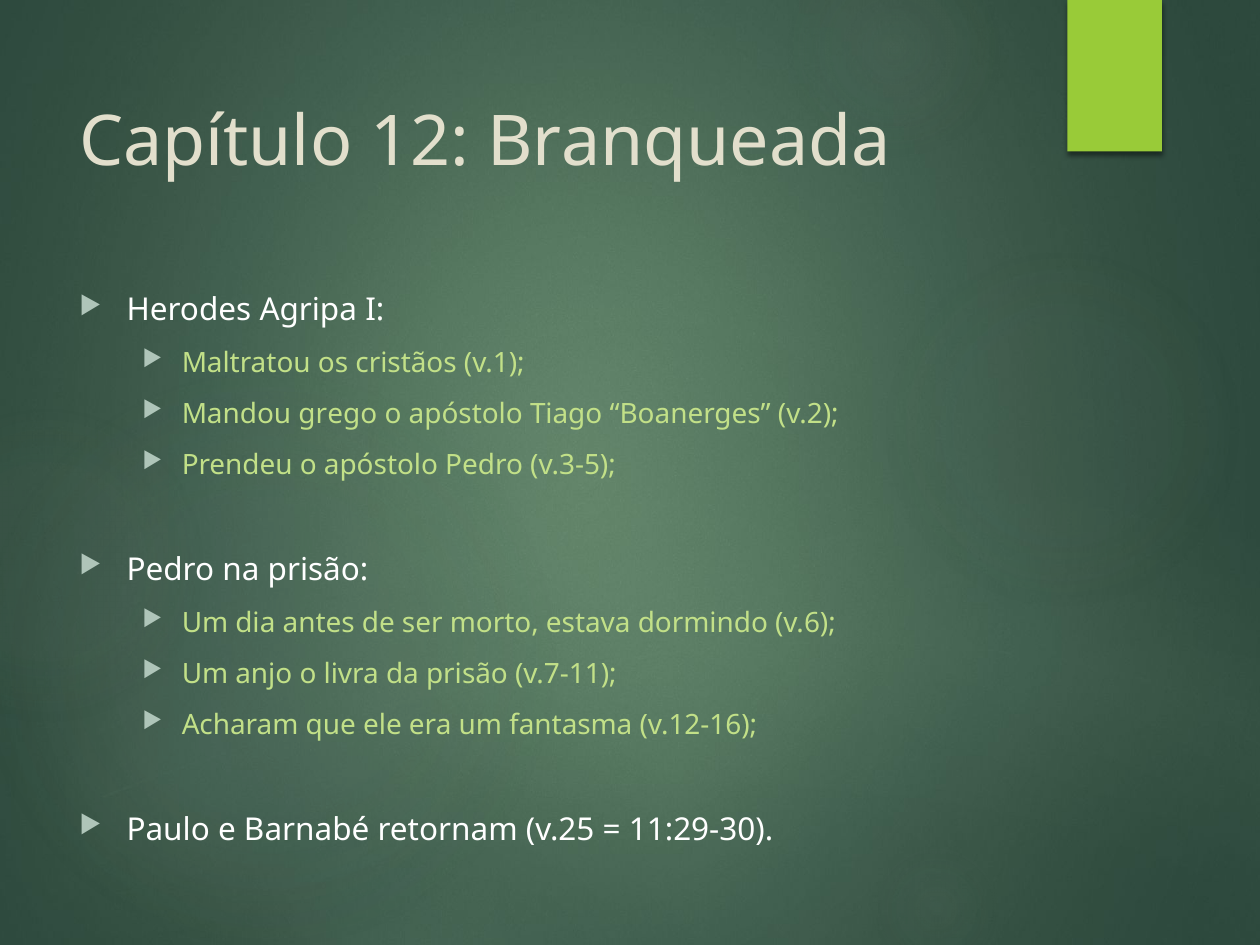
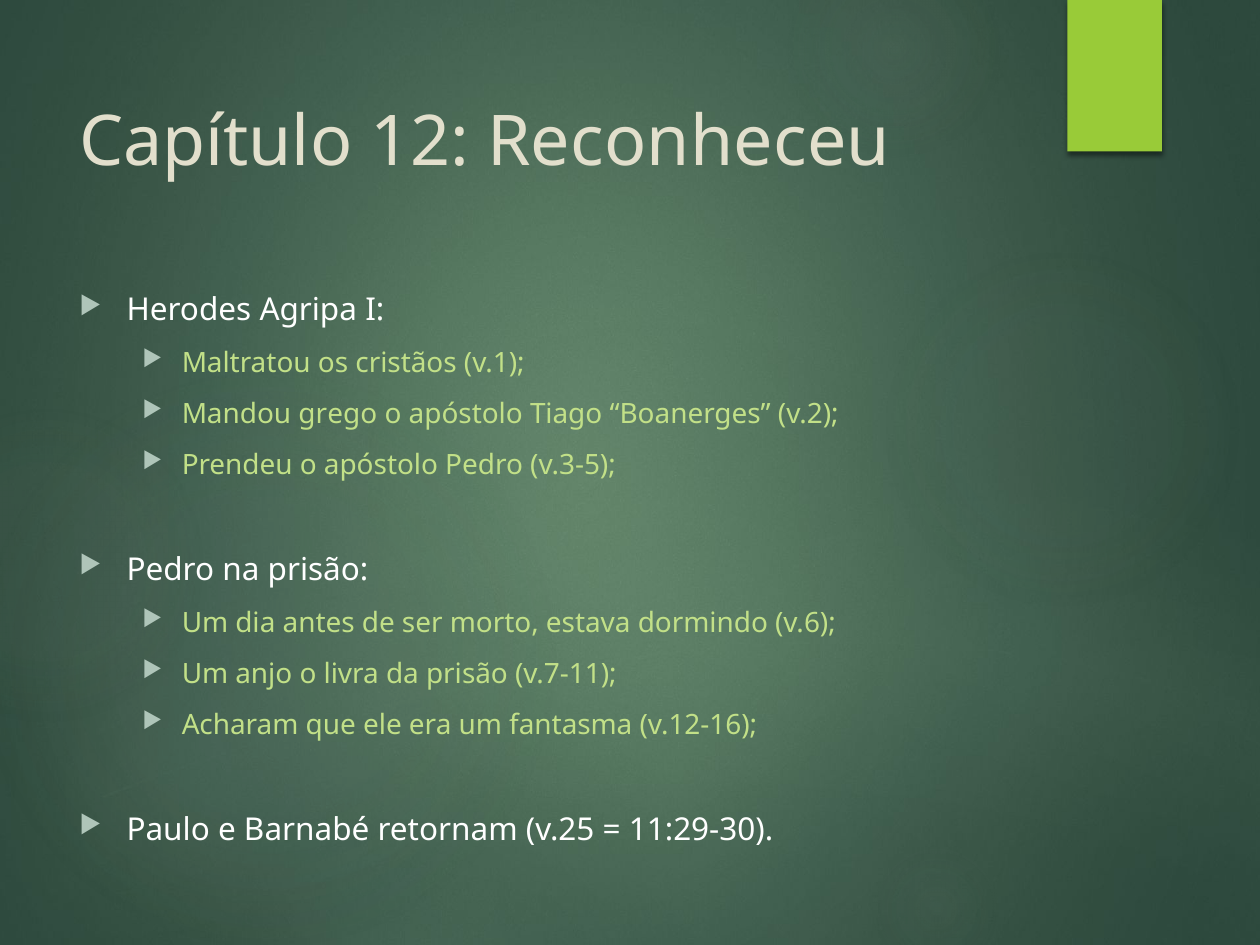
Branqueada: Branqueada -> Reconheceu
